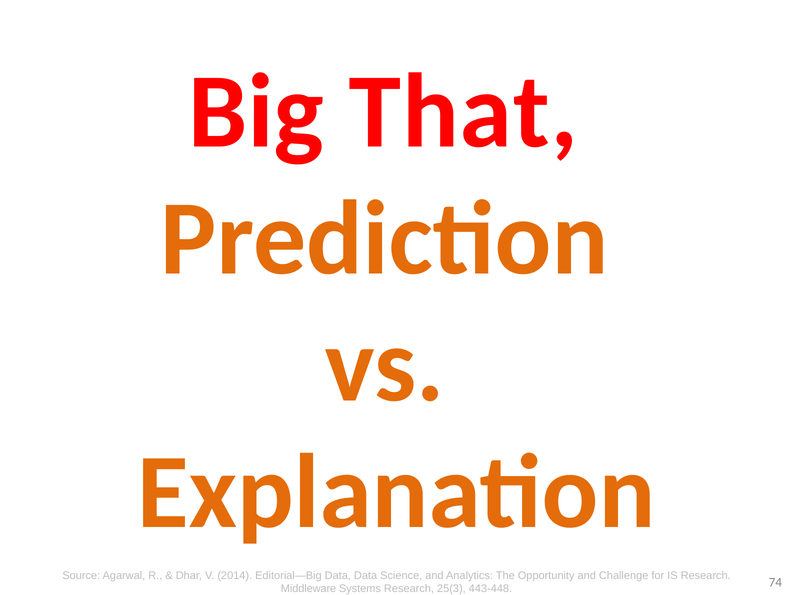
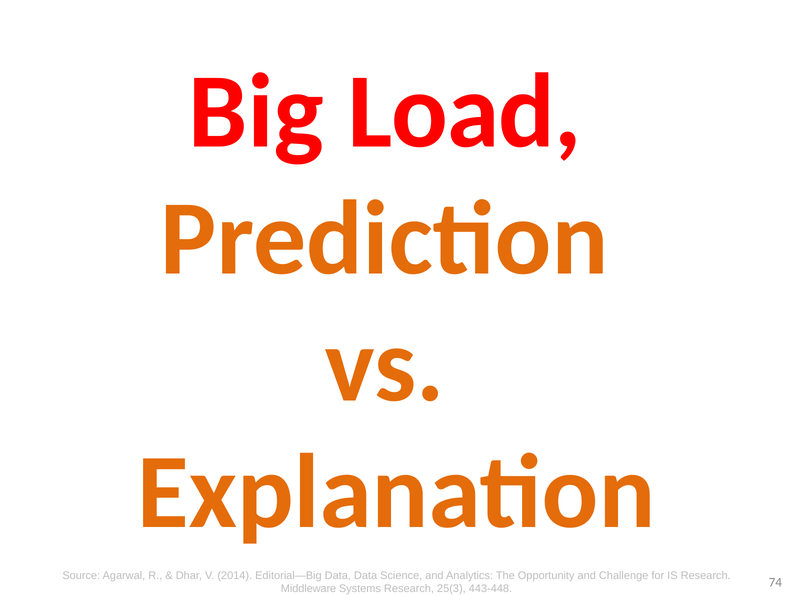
That: That -> Load
